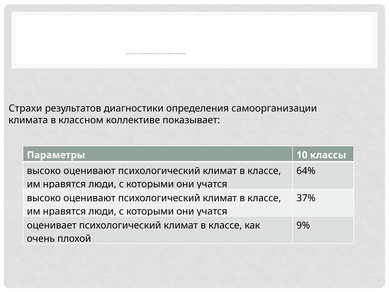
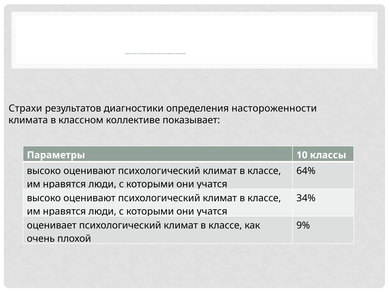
самоорганизации: самоорганизации -> настороженности
37%: 37% -> 34%
